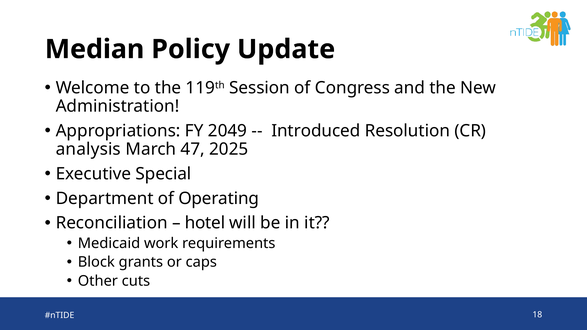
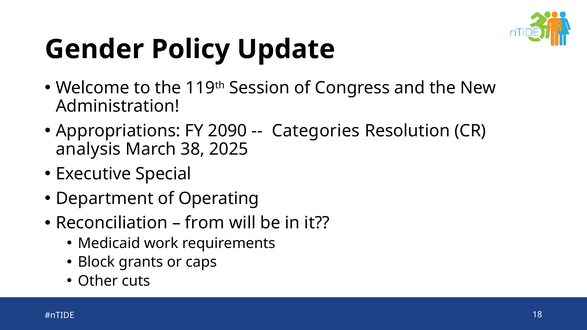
Median: Median -> Gender
2049: 2049 -> 2090
Introduced: Introduced -> Categories
47: 47 -> 38
hotel: hotel -> from
